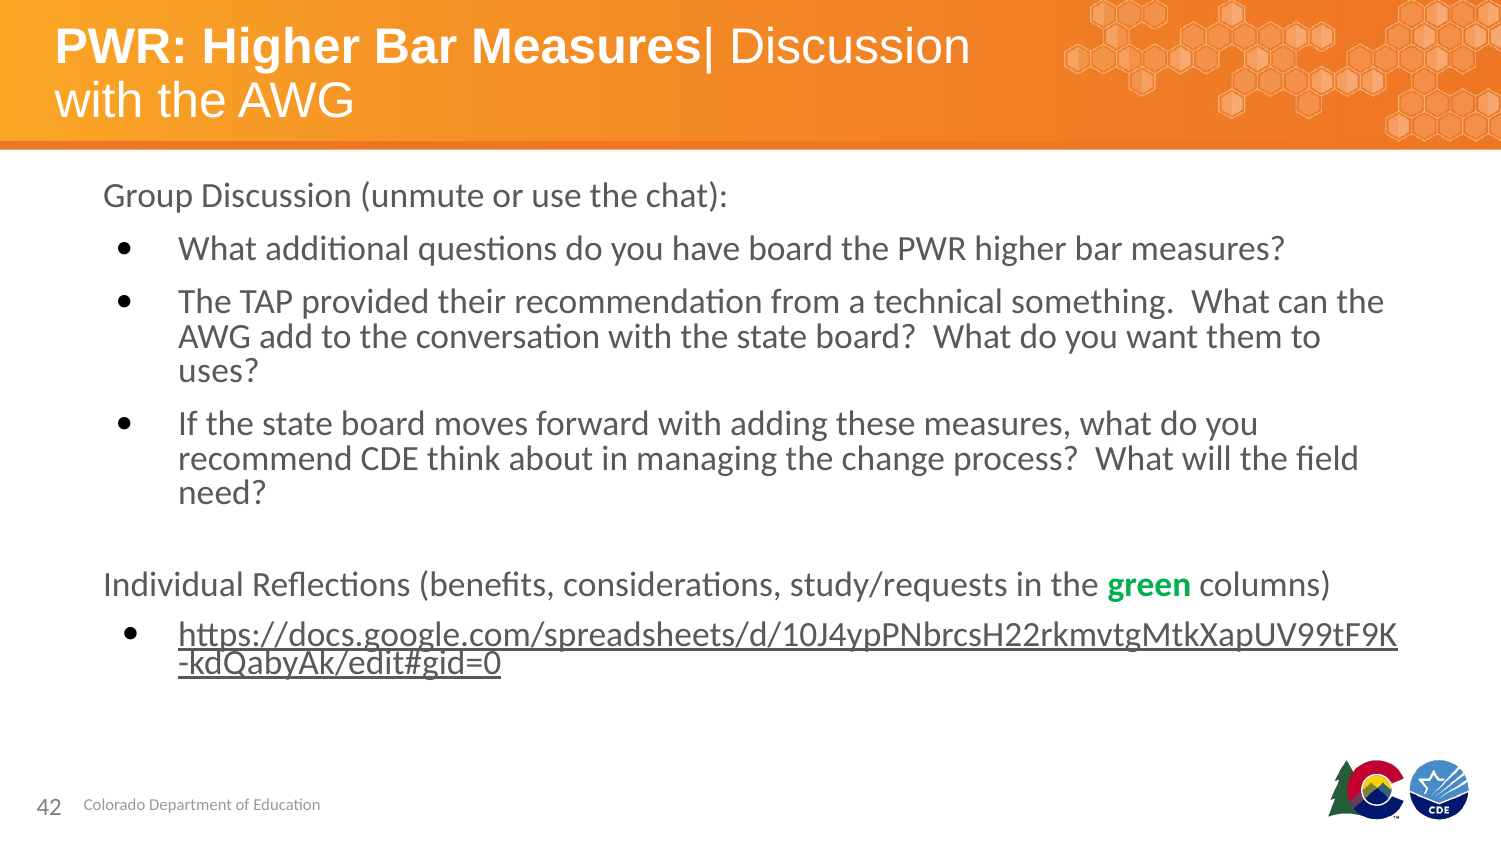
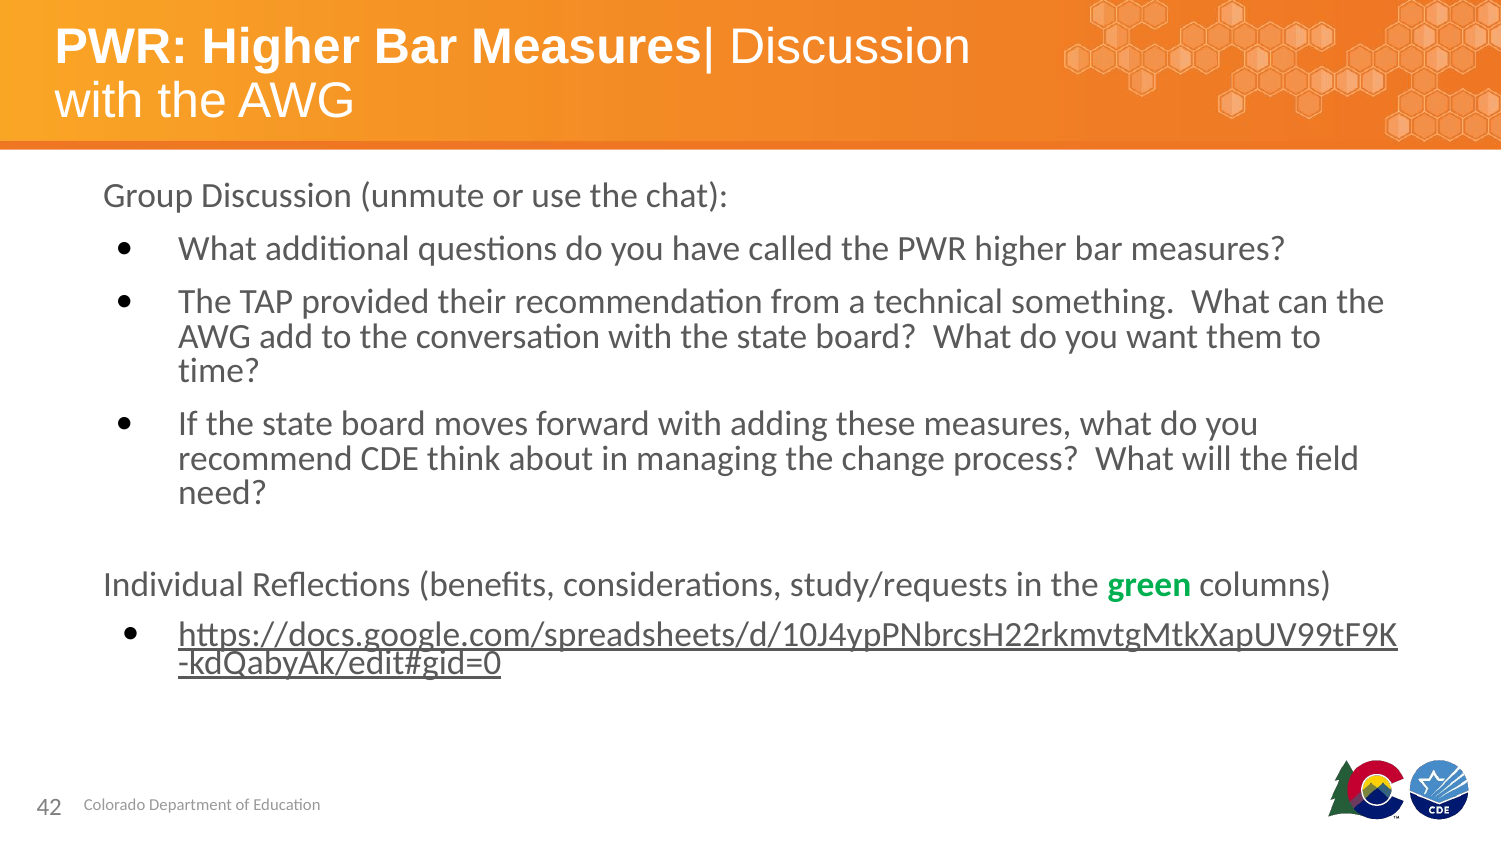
have board: board -> called
uses: uses -> time
